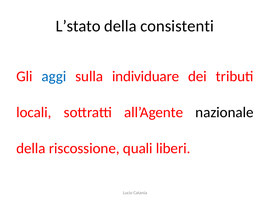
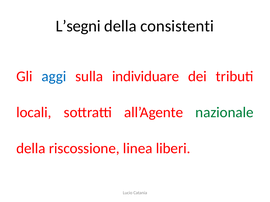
L’stato: L’stato -> L’segni
nazionale colour: black -> green
quali: quali -> linea
